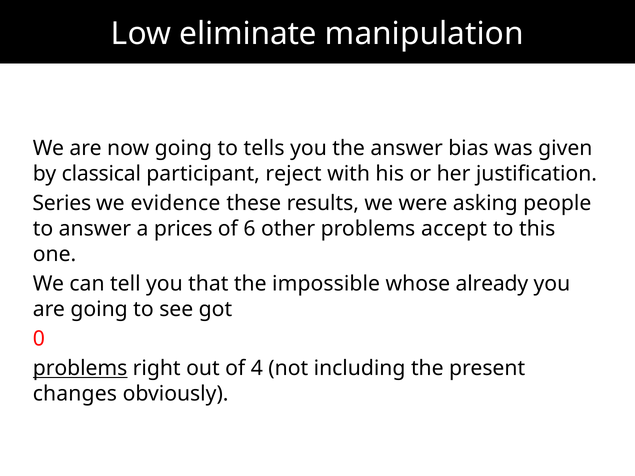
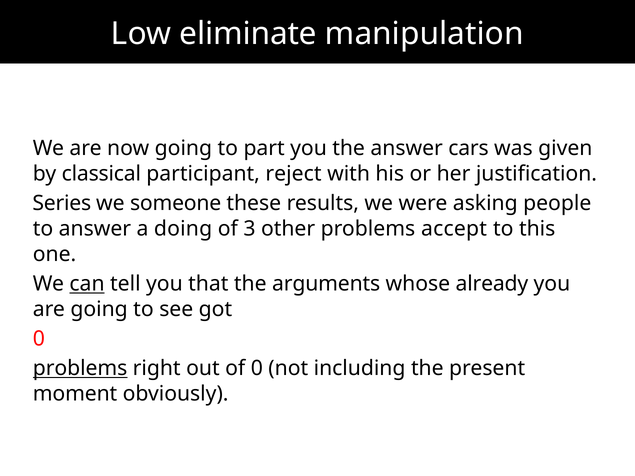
tells: tells -> part
bias: bias -> cars
evidence: evidence -> someone
prices: prices -> doing
6: 6 -> 3
can underline: none -> present
impossible: impossible -> arguments
of 4: 4 -> 0
changes: changes -> moment
